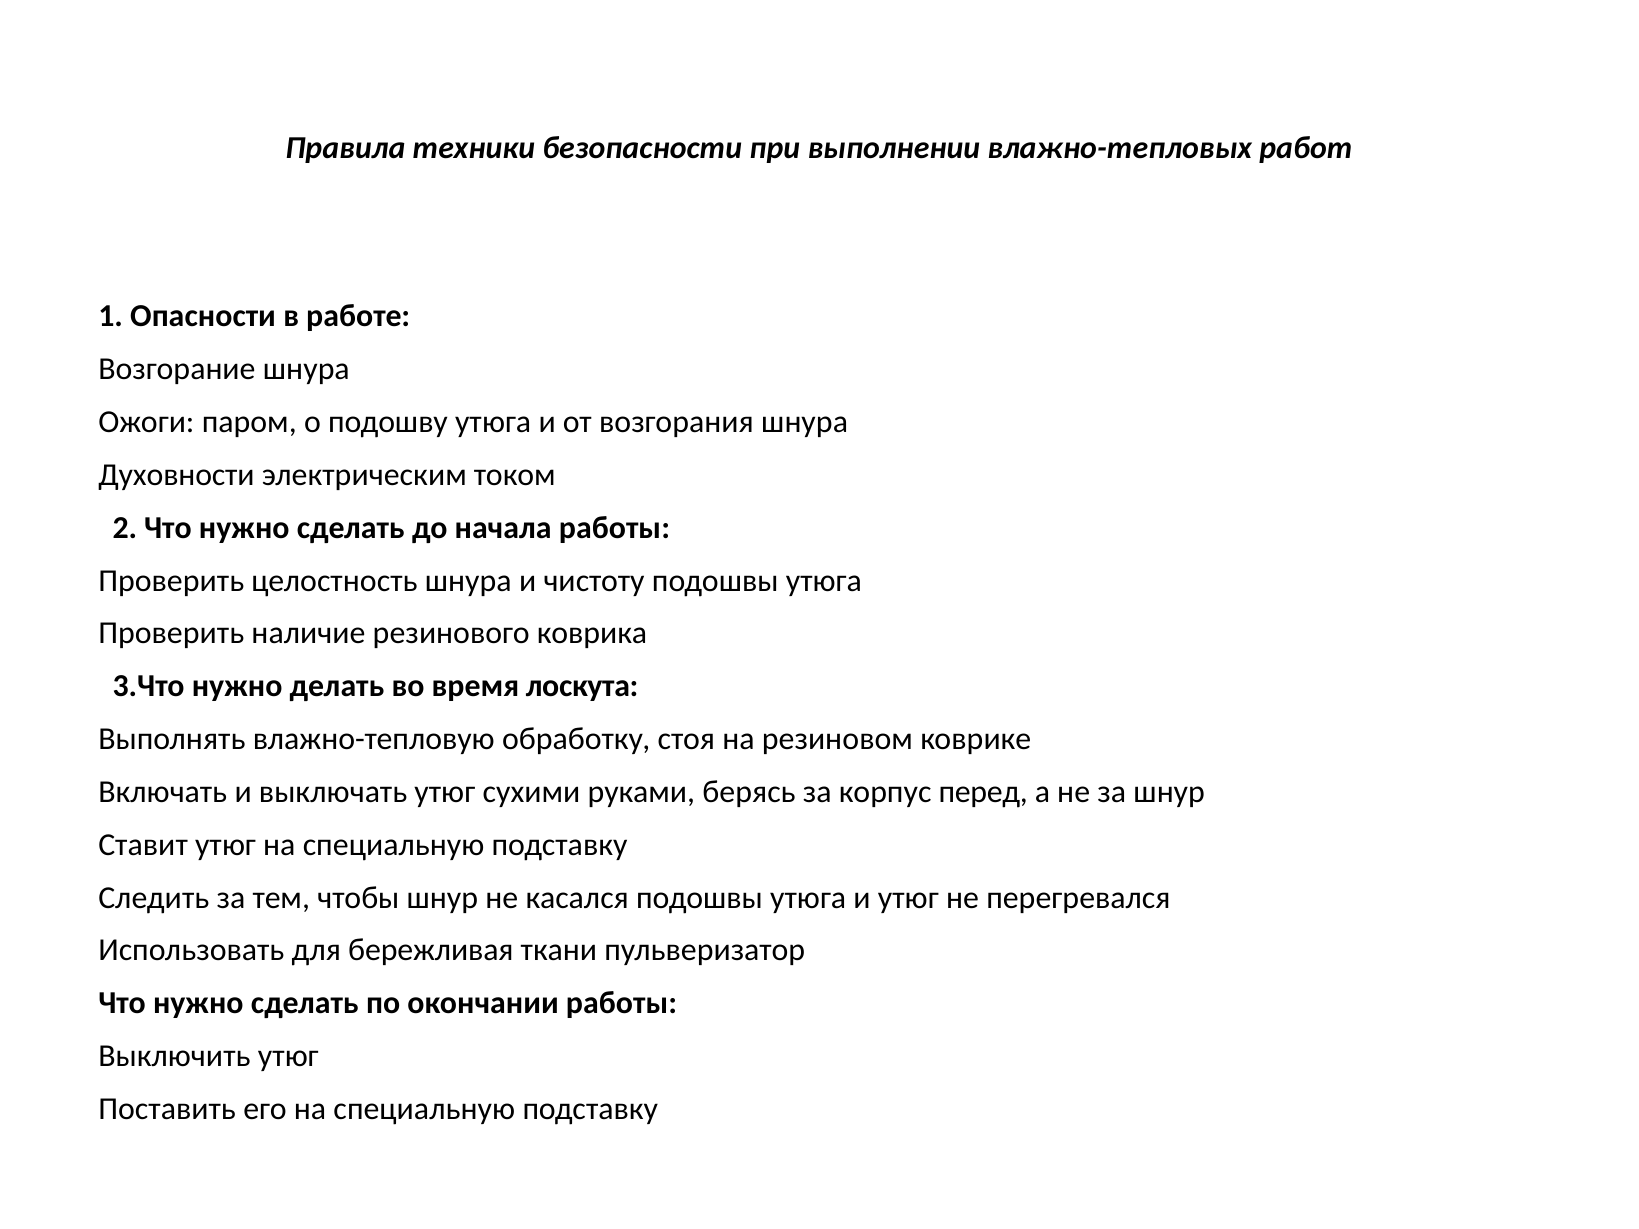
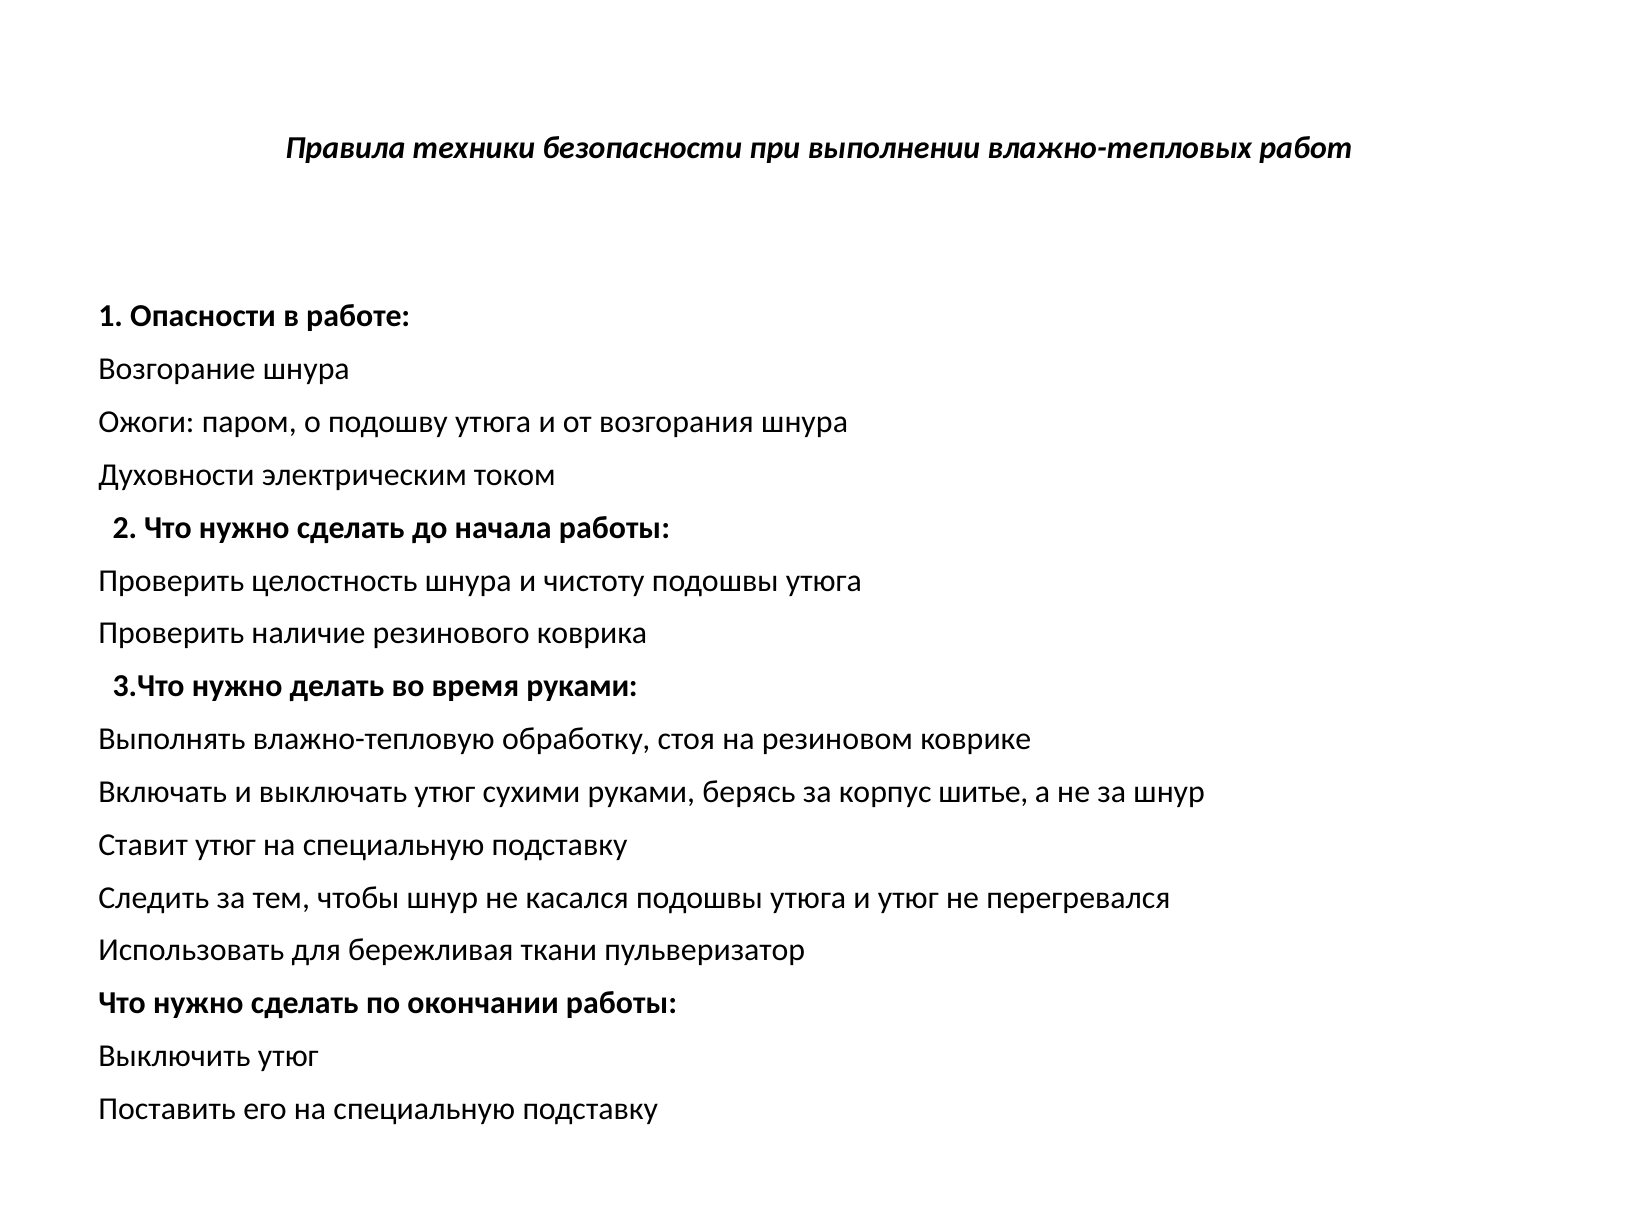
время лоскута: лоскута -> руками
перед: перед -> шитье
